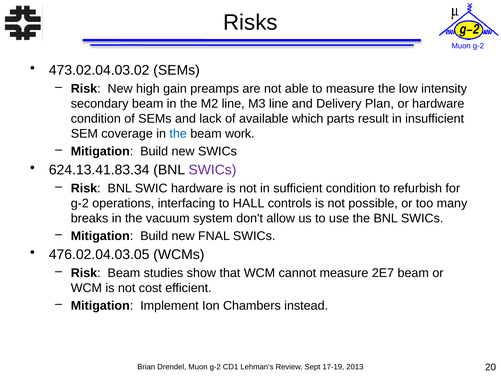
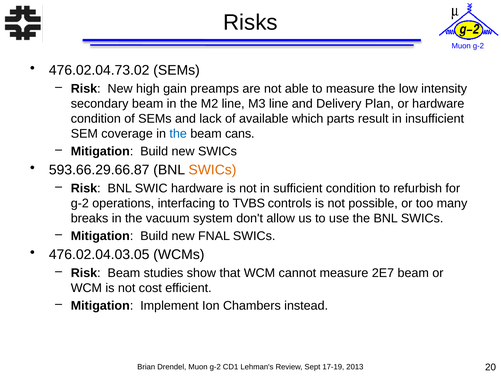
473.02.04.03.02: 473.02.04.03.02 -> 476.02.04.73.02
work: work -> cans
624.13.41.83.34: 624.13.41.83.34 -> 593.66.29.66.87
SWICs at (212, 170) colour: purple -> orange
HALL: HALL -> TVBS
